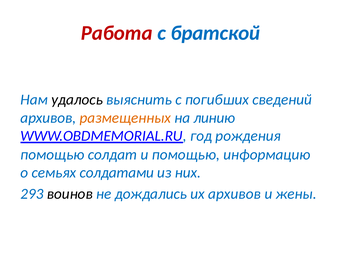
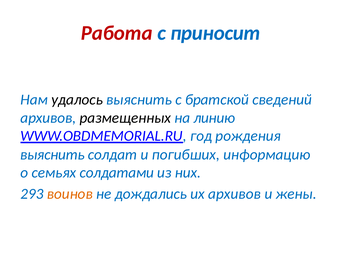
братской: братской -> приносит
погибших: погибших -> братской
размещенных colour: orange -> black
помощью at (52, 154): помощью -> выяснить
и помощью: помощью -> погибших
воинов colour: black -> orange
